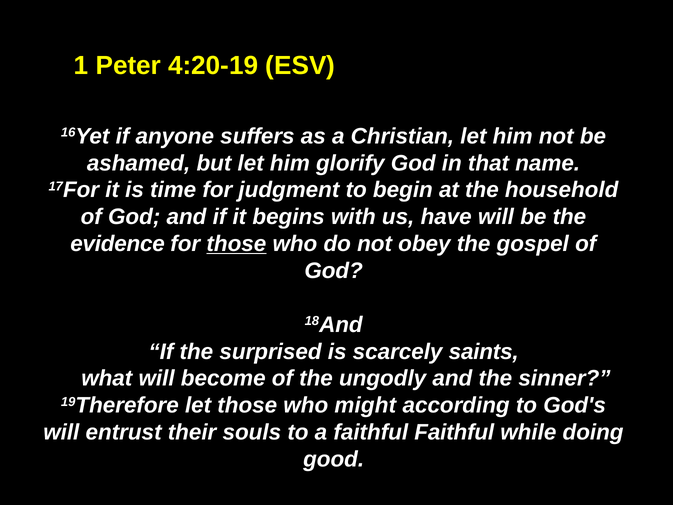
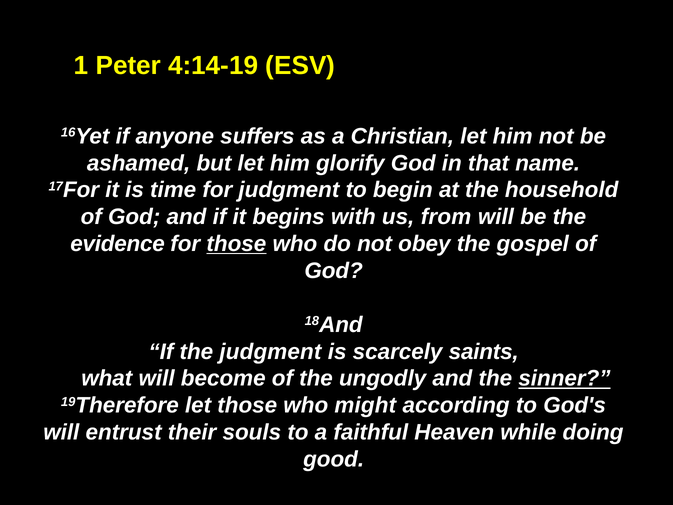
4:20-19: 4:20-19 -> 4:14-19
have: have -> from
the surprised: surprised -> judgment
sinner underline: none -> present
faithful Faithful: Faithful -> Heaven
